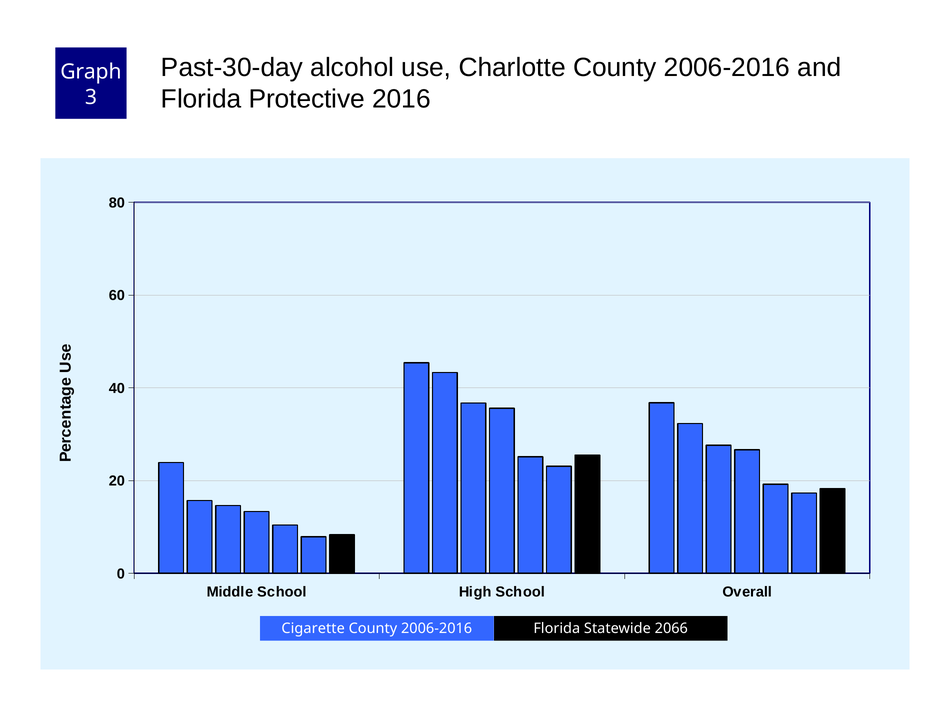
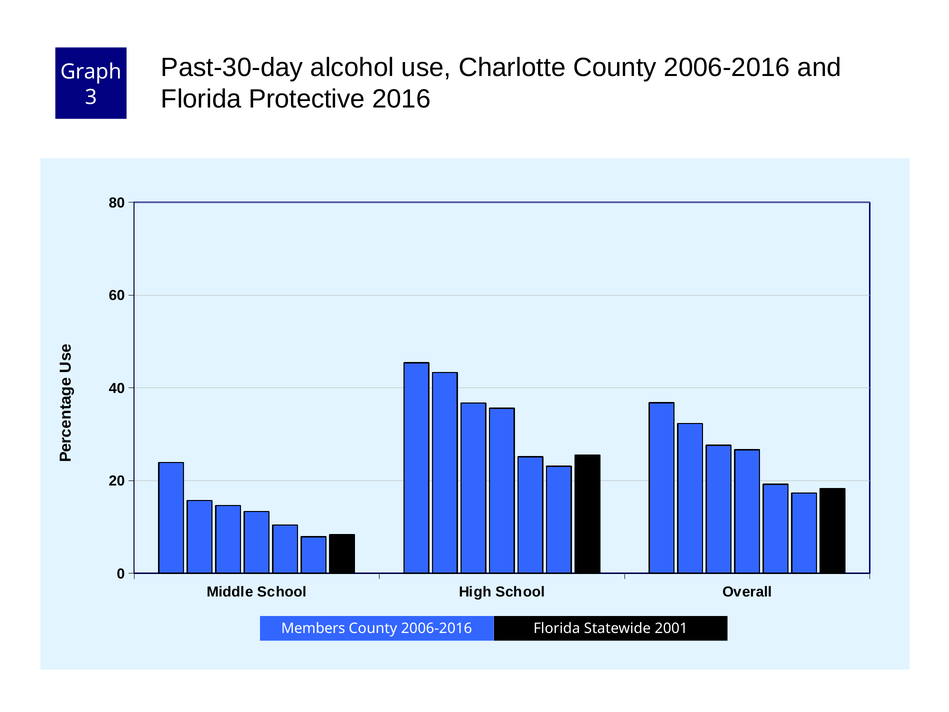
Cigarette: Cigarette -> Members
2066: 2066 -> 2001
